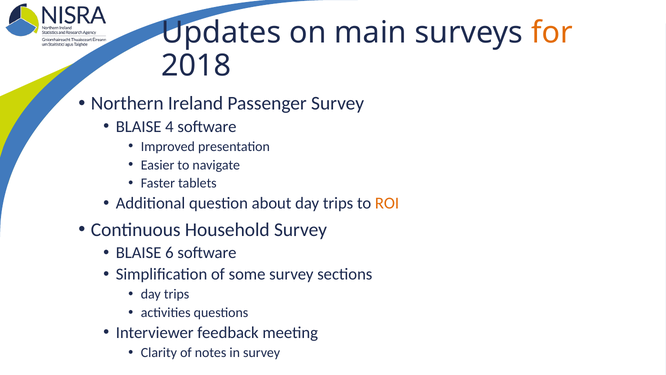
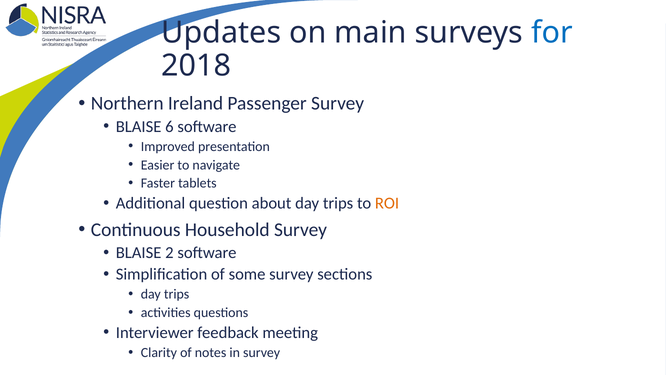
for colour: orange -> blue
4: 4 -> 6
6: 6 -> 2
